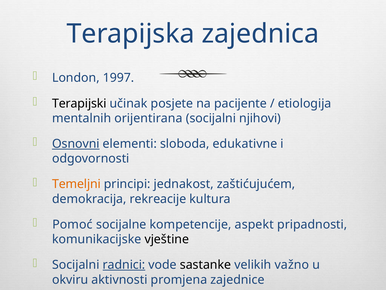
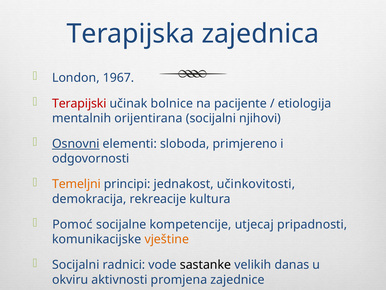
1997: 1997 -> 1967
Terapijski colour: black -> red
posjete: posjete -> bolnice
edukativne: edukativne -> primjereno
zaštićujućem: zaštićujućem -> učinkovitosti
aspekt: aspekt -> utjecaj
vještine colour: black -> orange
radnici underline: present -> none
važno: važno -> danas
